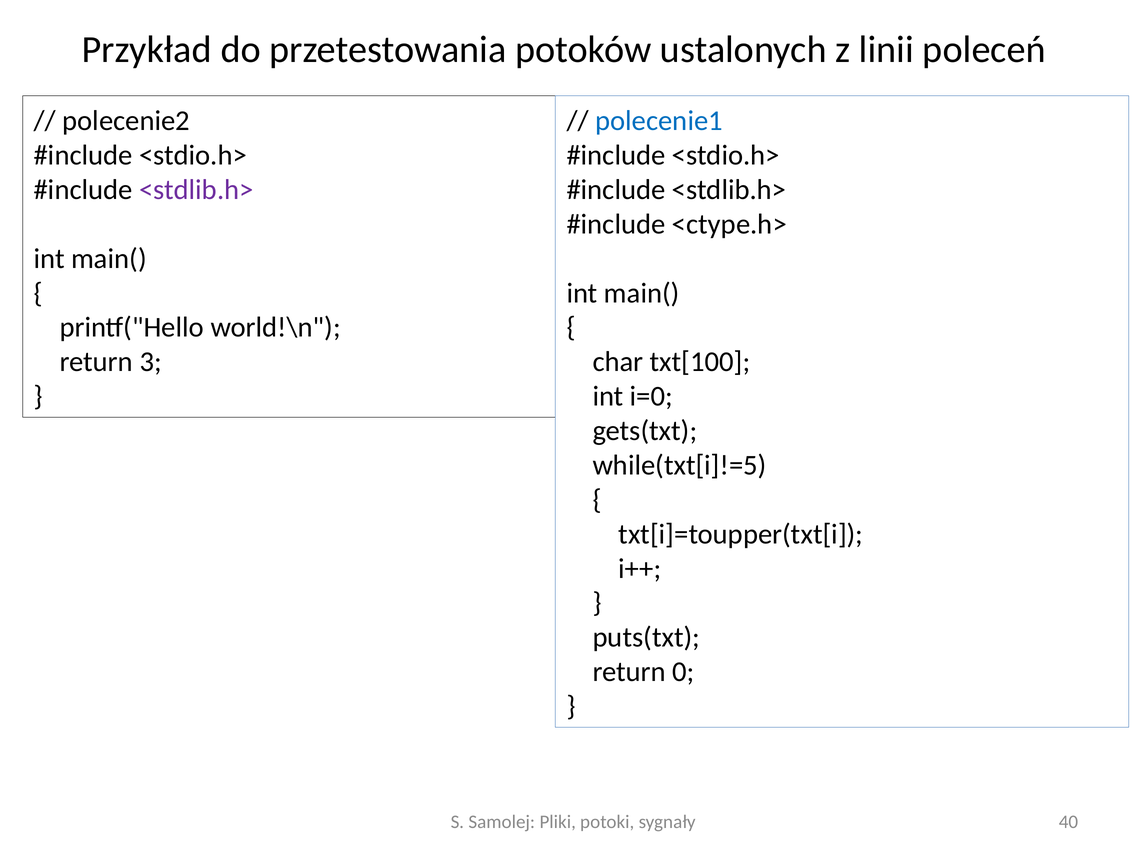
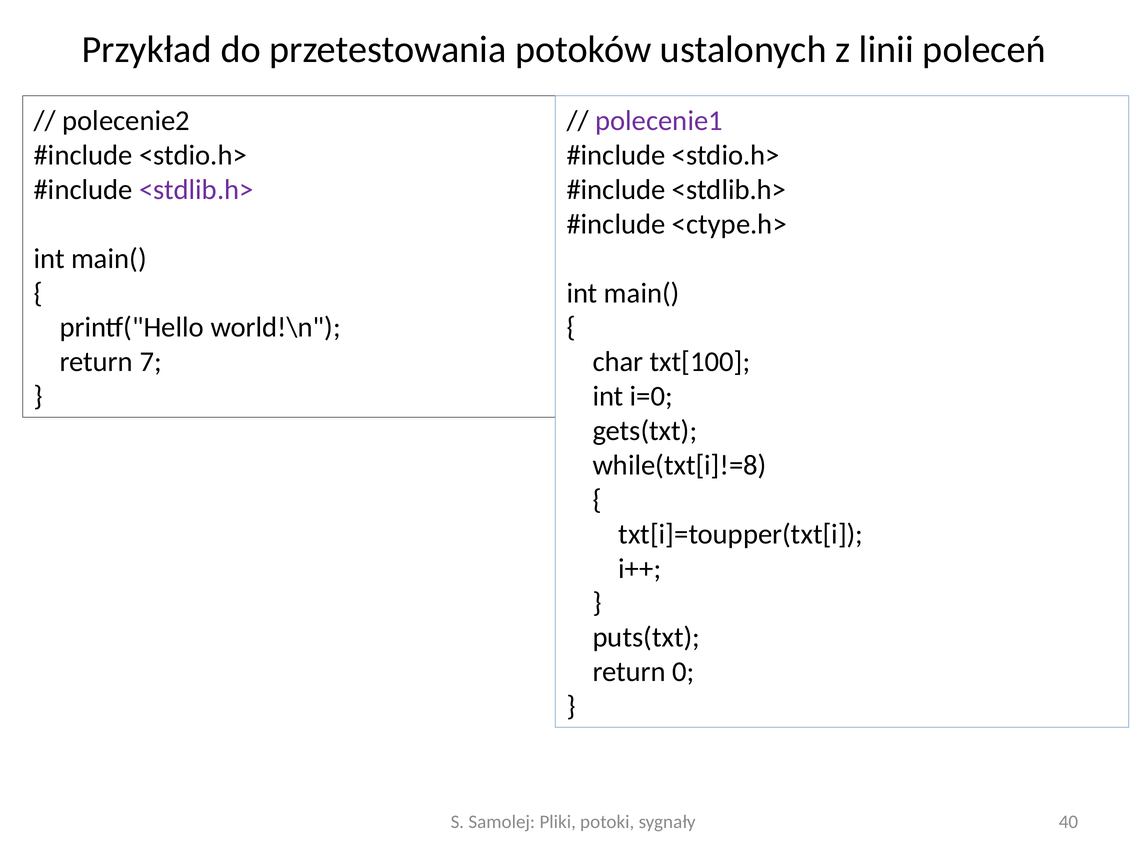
polecenie1 colour: blue -> purple
3: 3 -> 7
while(txt[i]!=5: while(txt[i]!=5 -> while(txt[i]!=8
